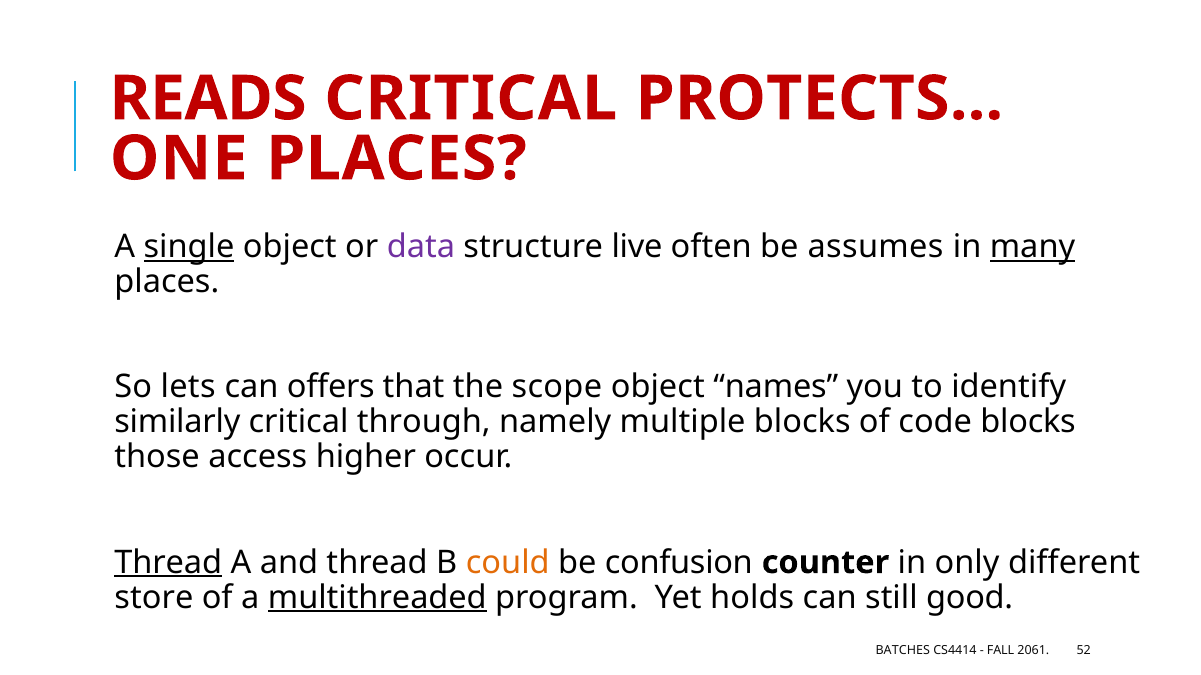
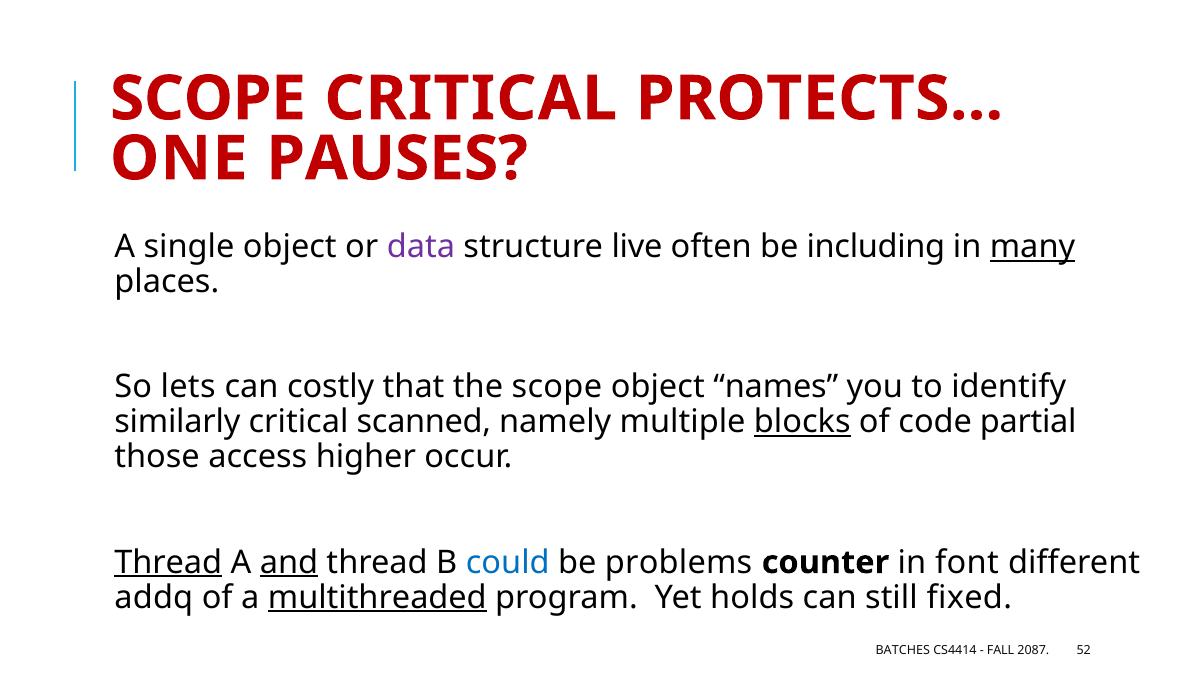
READS at (208, 99): READS -> SCOPE
ONE PLACES: PLACES -> PAUSES
single underline: present -> none
assumes: assumes -> including
offers: offers -> costly
through: through -> scanned
blocks at (802, 423) underline: none -> present
code blocks: blocks -> partial
and underline: none -> present
could colour: orange -> blue
confusion: confusion -> problems
only: only -> font
store: store -> addq
good: good -> fixed
2061: 2061 -> 2087
